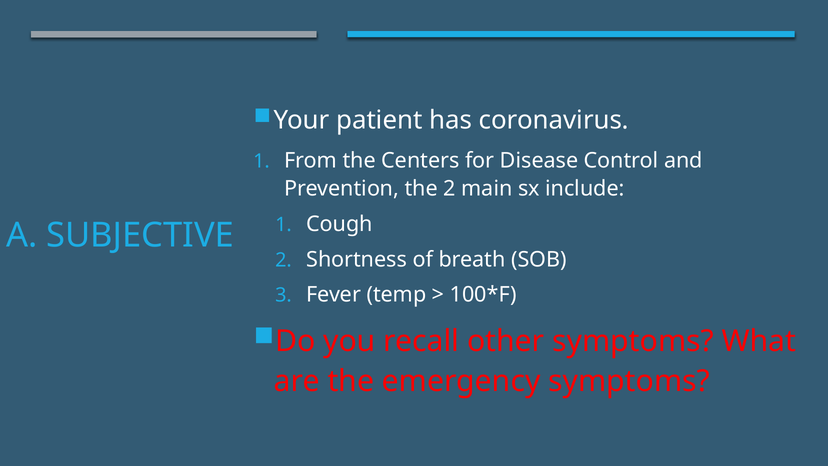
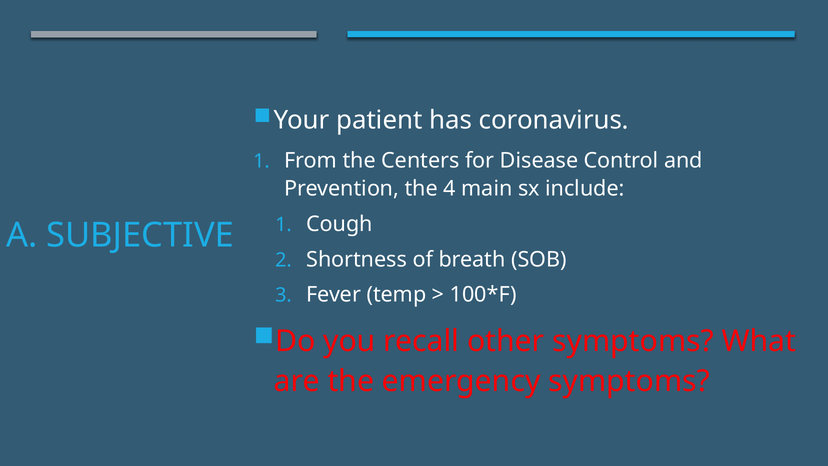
the 2: 2 -> 4
